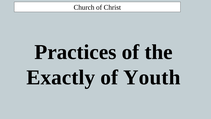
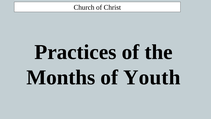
Exactly: Exactly -> Months
